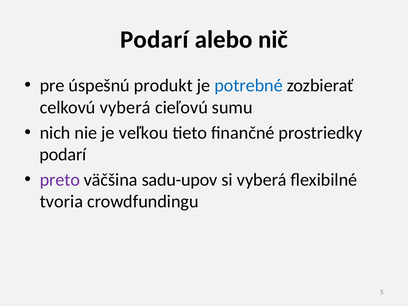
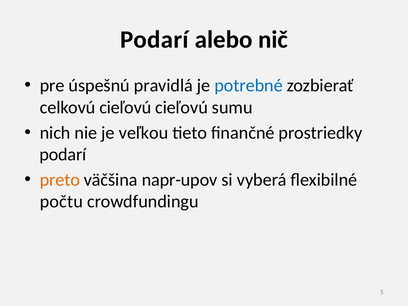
produkt: produkt -> pravidlá
celkovú vyberá: vyberá -> cieľovú
preto colour: purple -> orange
sadu-upov: sadu-upov -> napr-upov
tvoria: tvoria -> počtu
